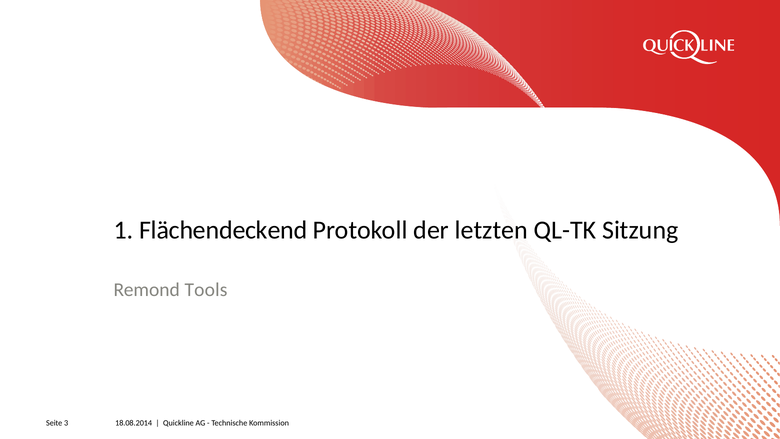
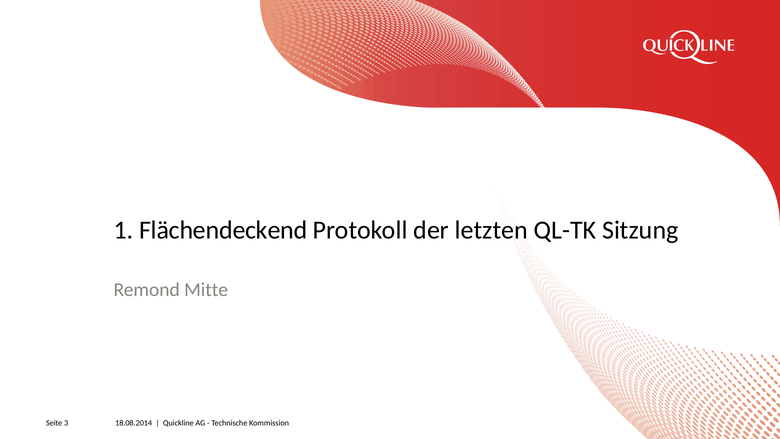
Tools: Tools -> Mitte
